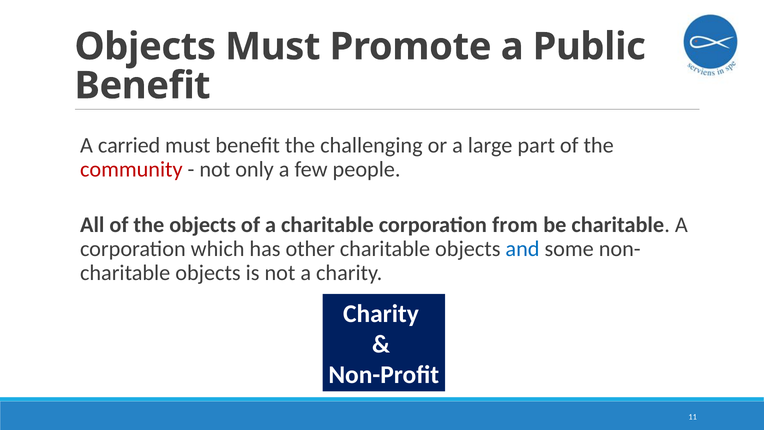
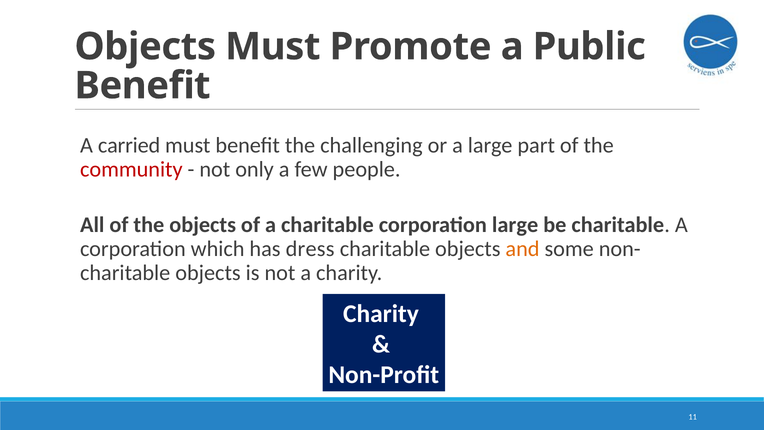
corporation from: from -> large
other: other -> dress
and colour: blue -> orange
